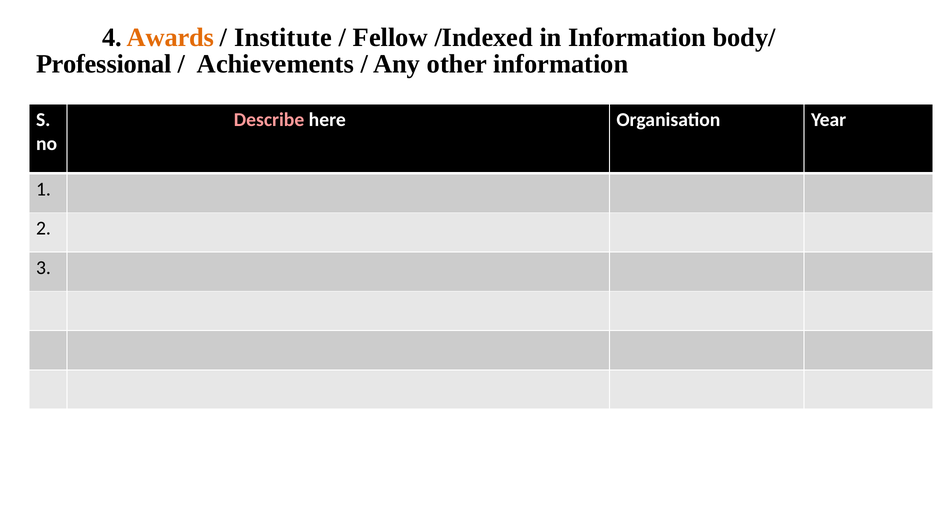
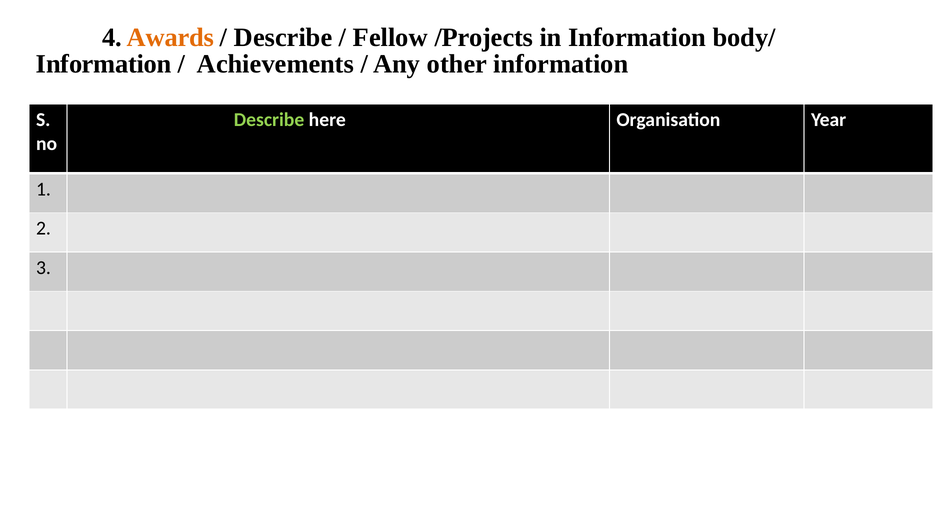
Institute at (283, 37): Institute -> Describe
/Indexed: /Indexed -> /Projects
Professional at (104, 64): Professional -> Information
Describe at (269, 120) colour: pink -> light green
